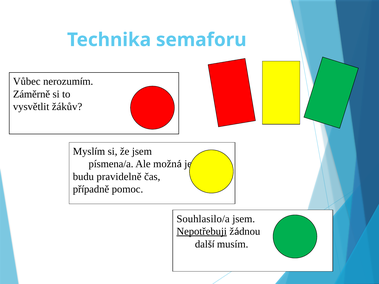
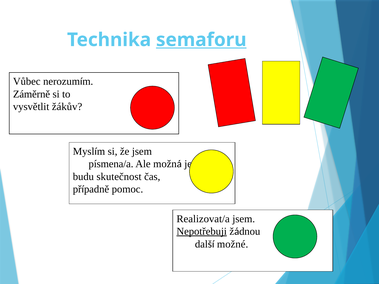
semaforu underline: none -> present
pravidelně: pravidelně -> skutečnost
Souhlasilo/a: Souhlasilo/a -> Realizovat/a
musím: musím -> možné
